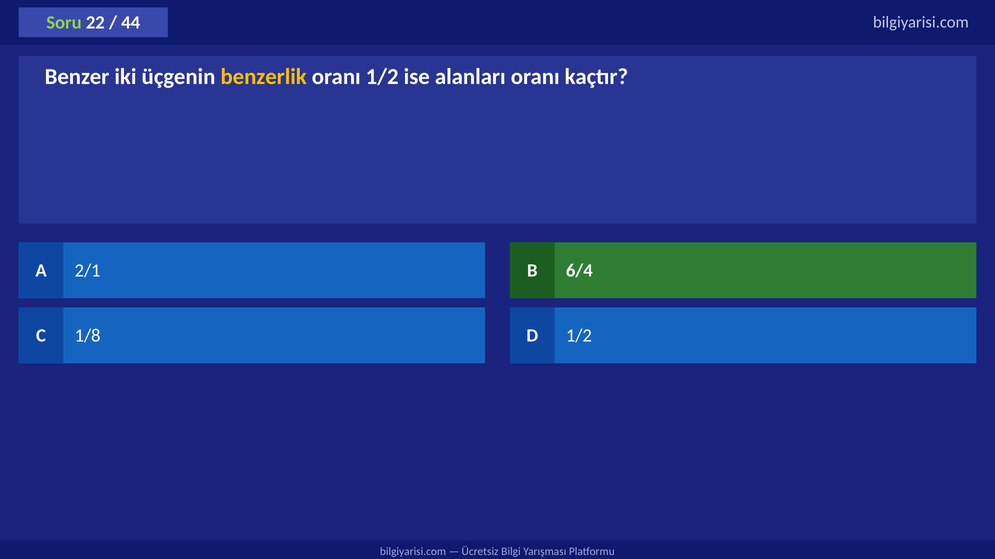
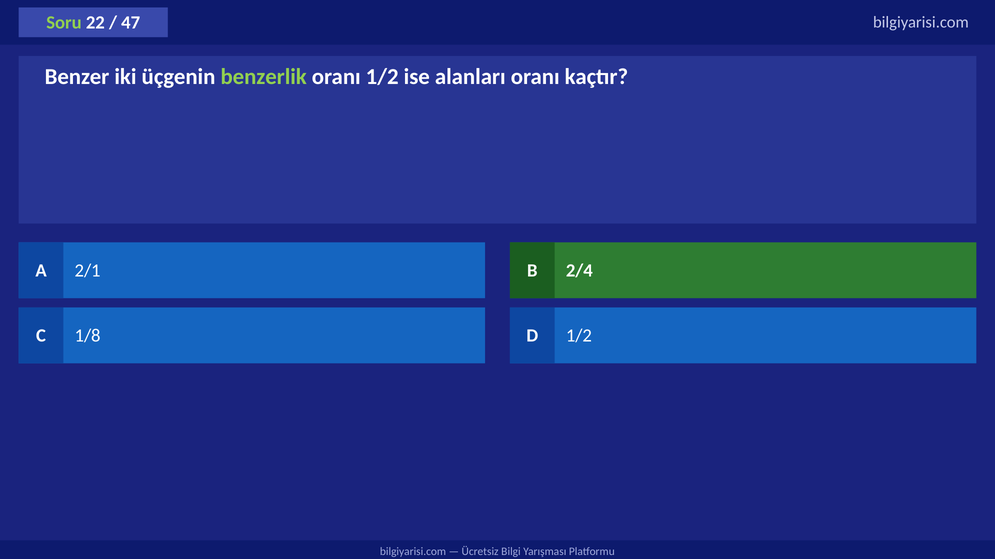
44: 44 -> 47
benzerlik colour: yellow -> light green
6/4: 6/4 -> 2/4
